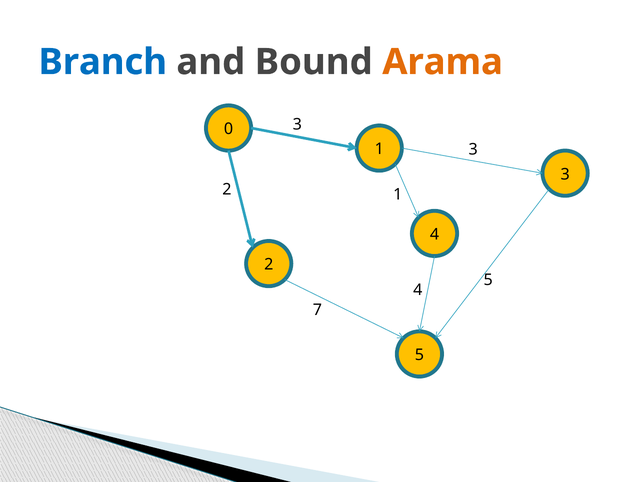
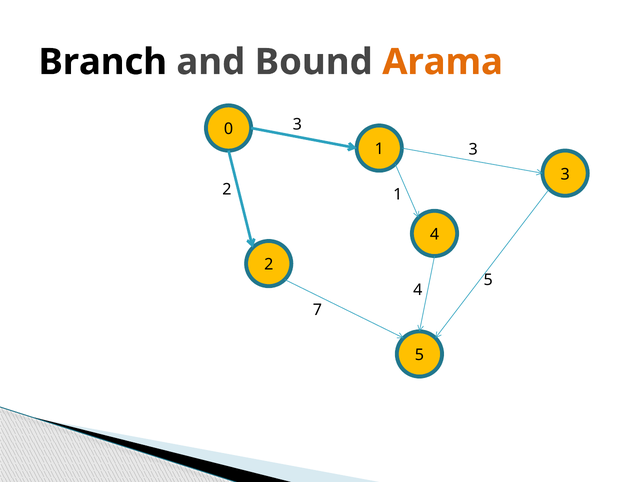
Branch colour: blue -> black
